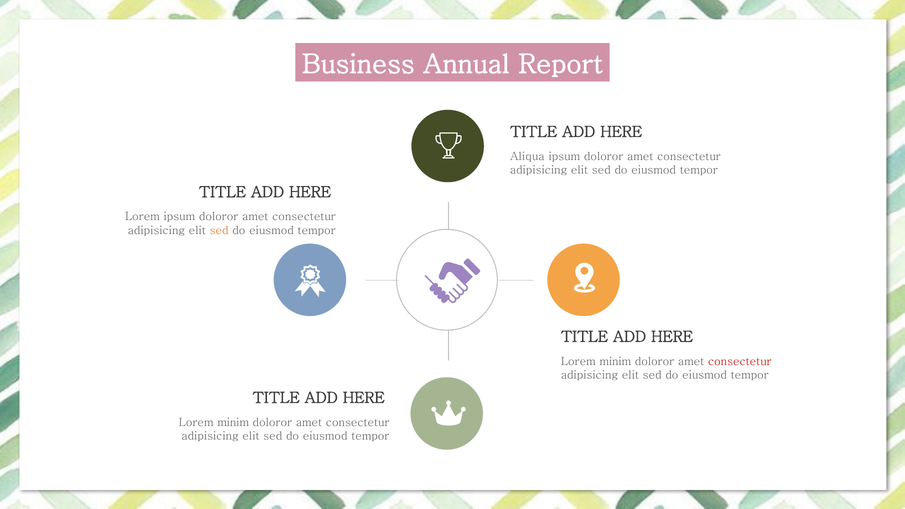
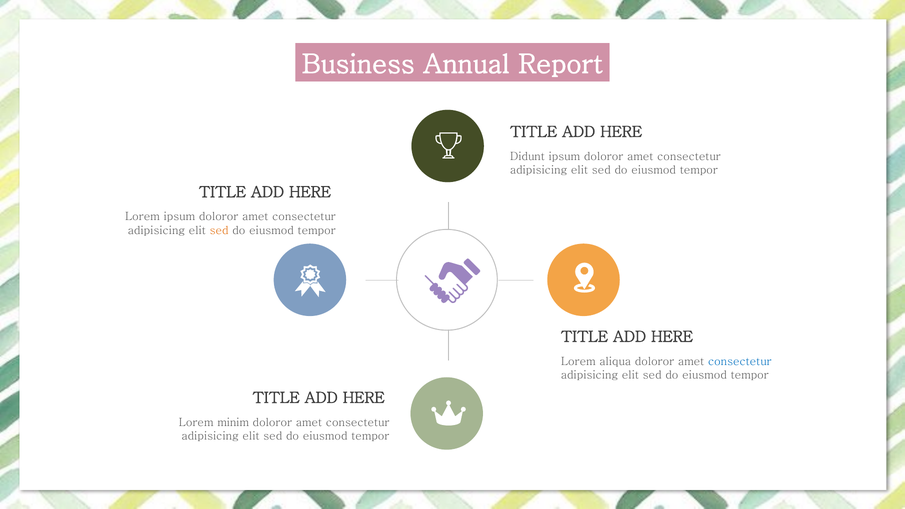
Aliqua: Aliqua -> Didunt
minim at (615, 361): minim -> aliqua
consectetur at (740, 361) colour: red -> blue
